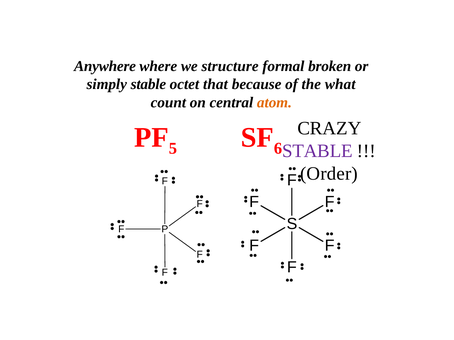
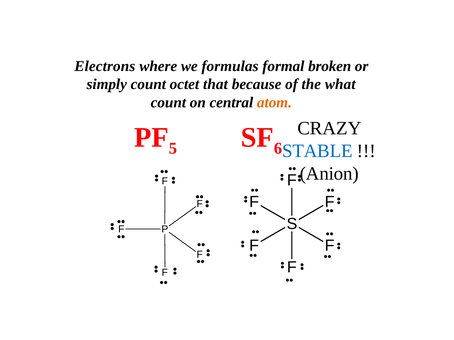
Anywhere: Anywhere -> Electrons
structure: structure -> formulas
simply stable: stable -> count
STABLE at (317, 151) colour: purple -> blue
Order: Order -> Anion
